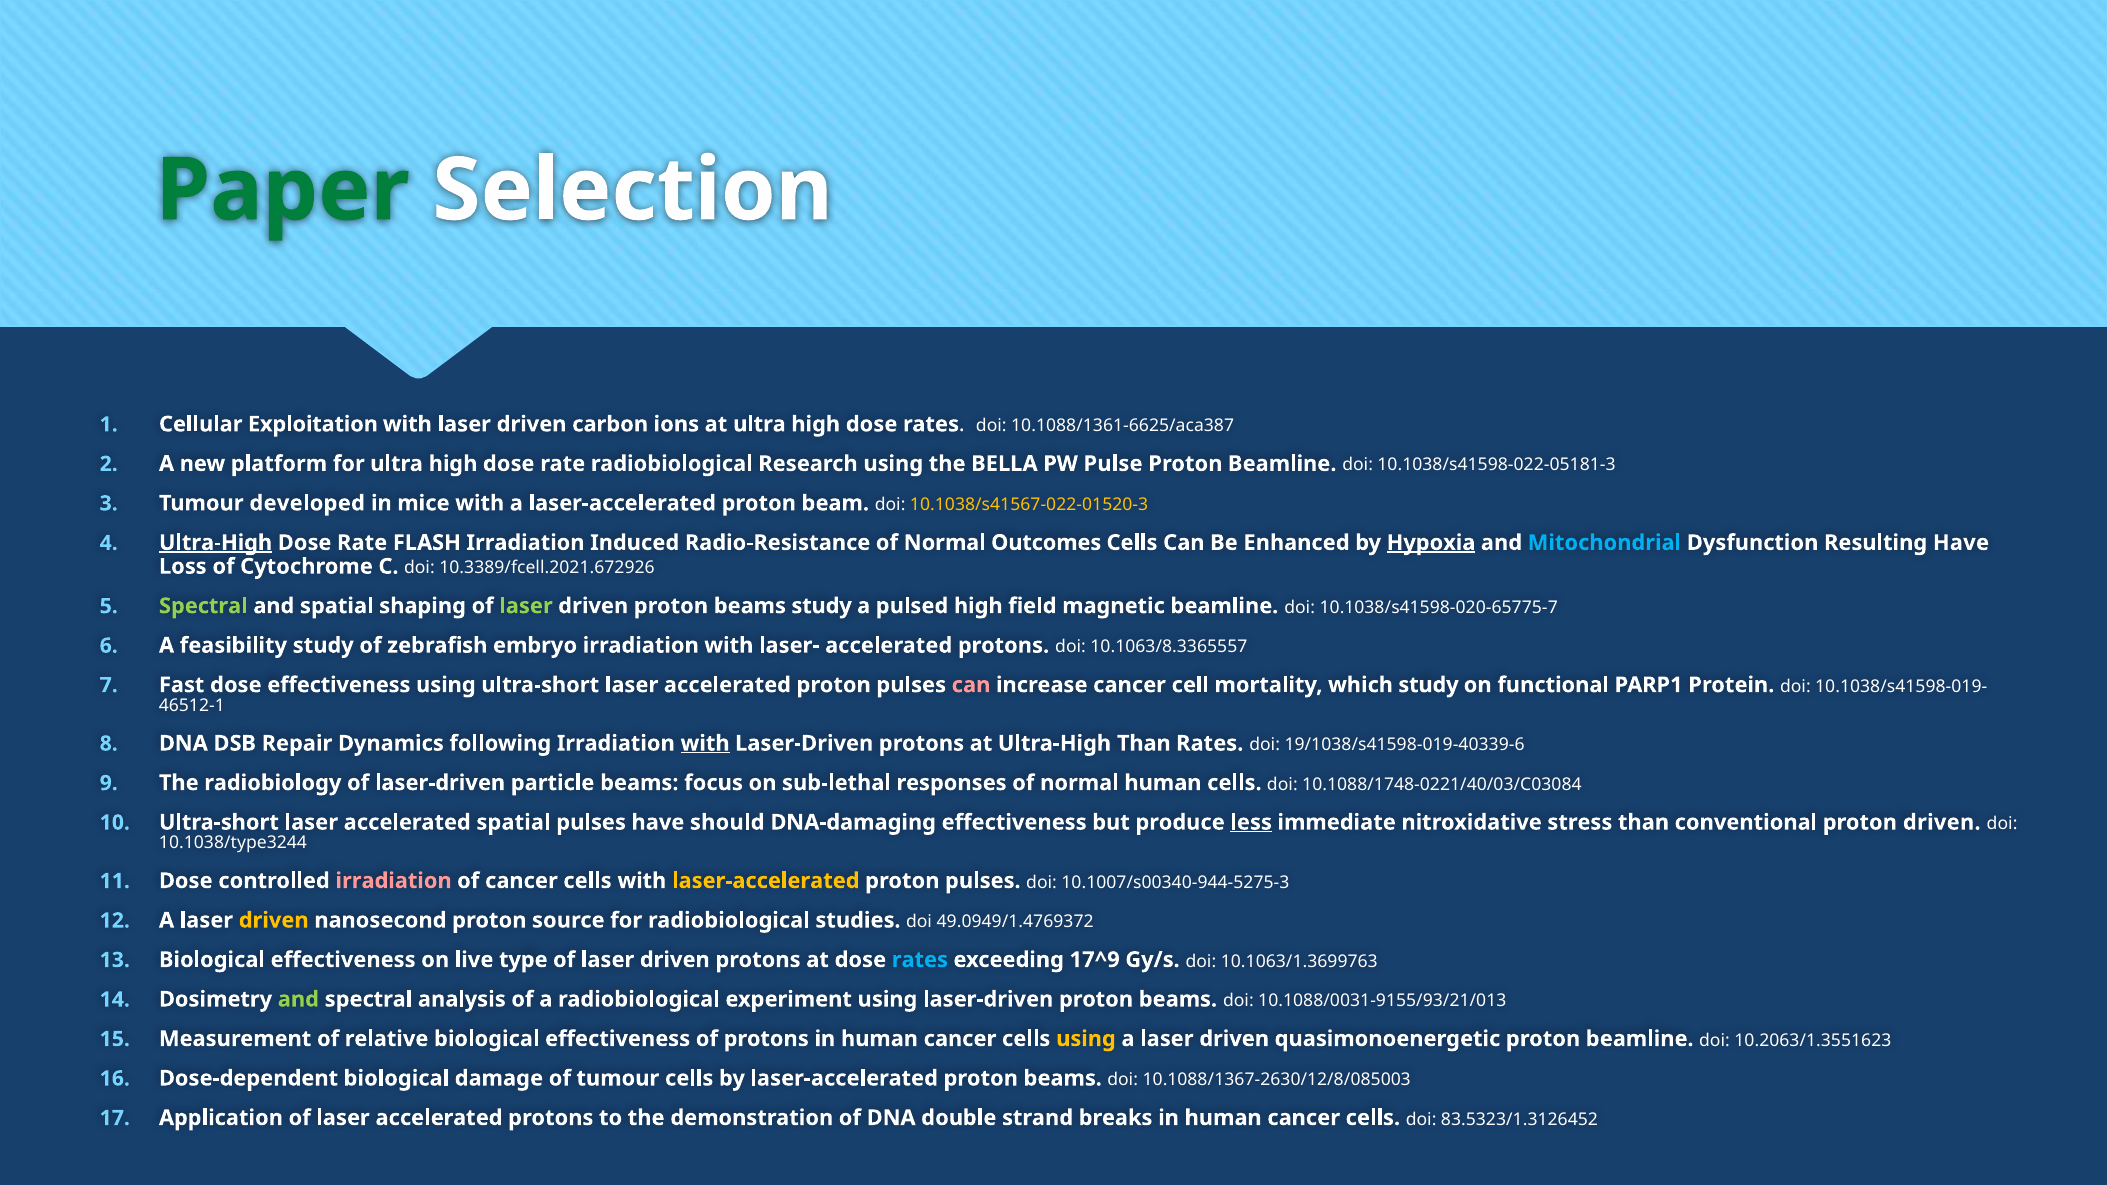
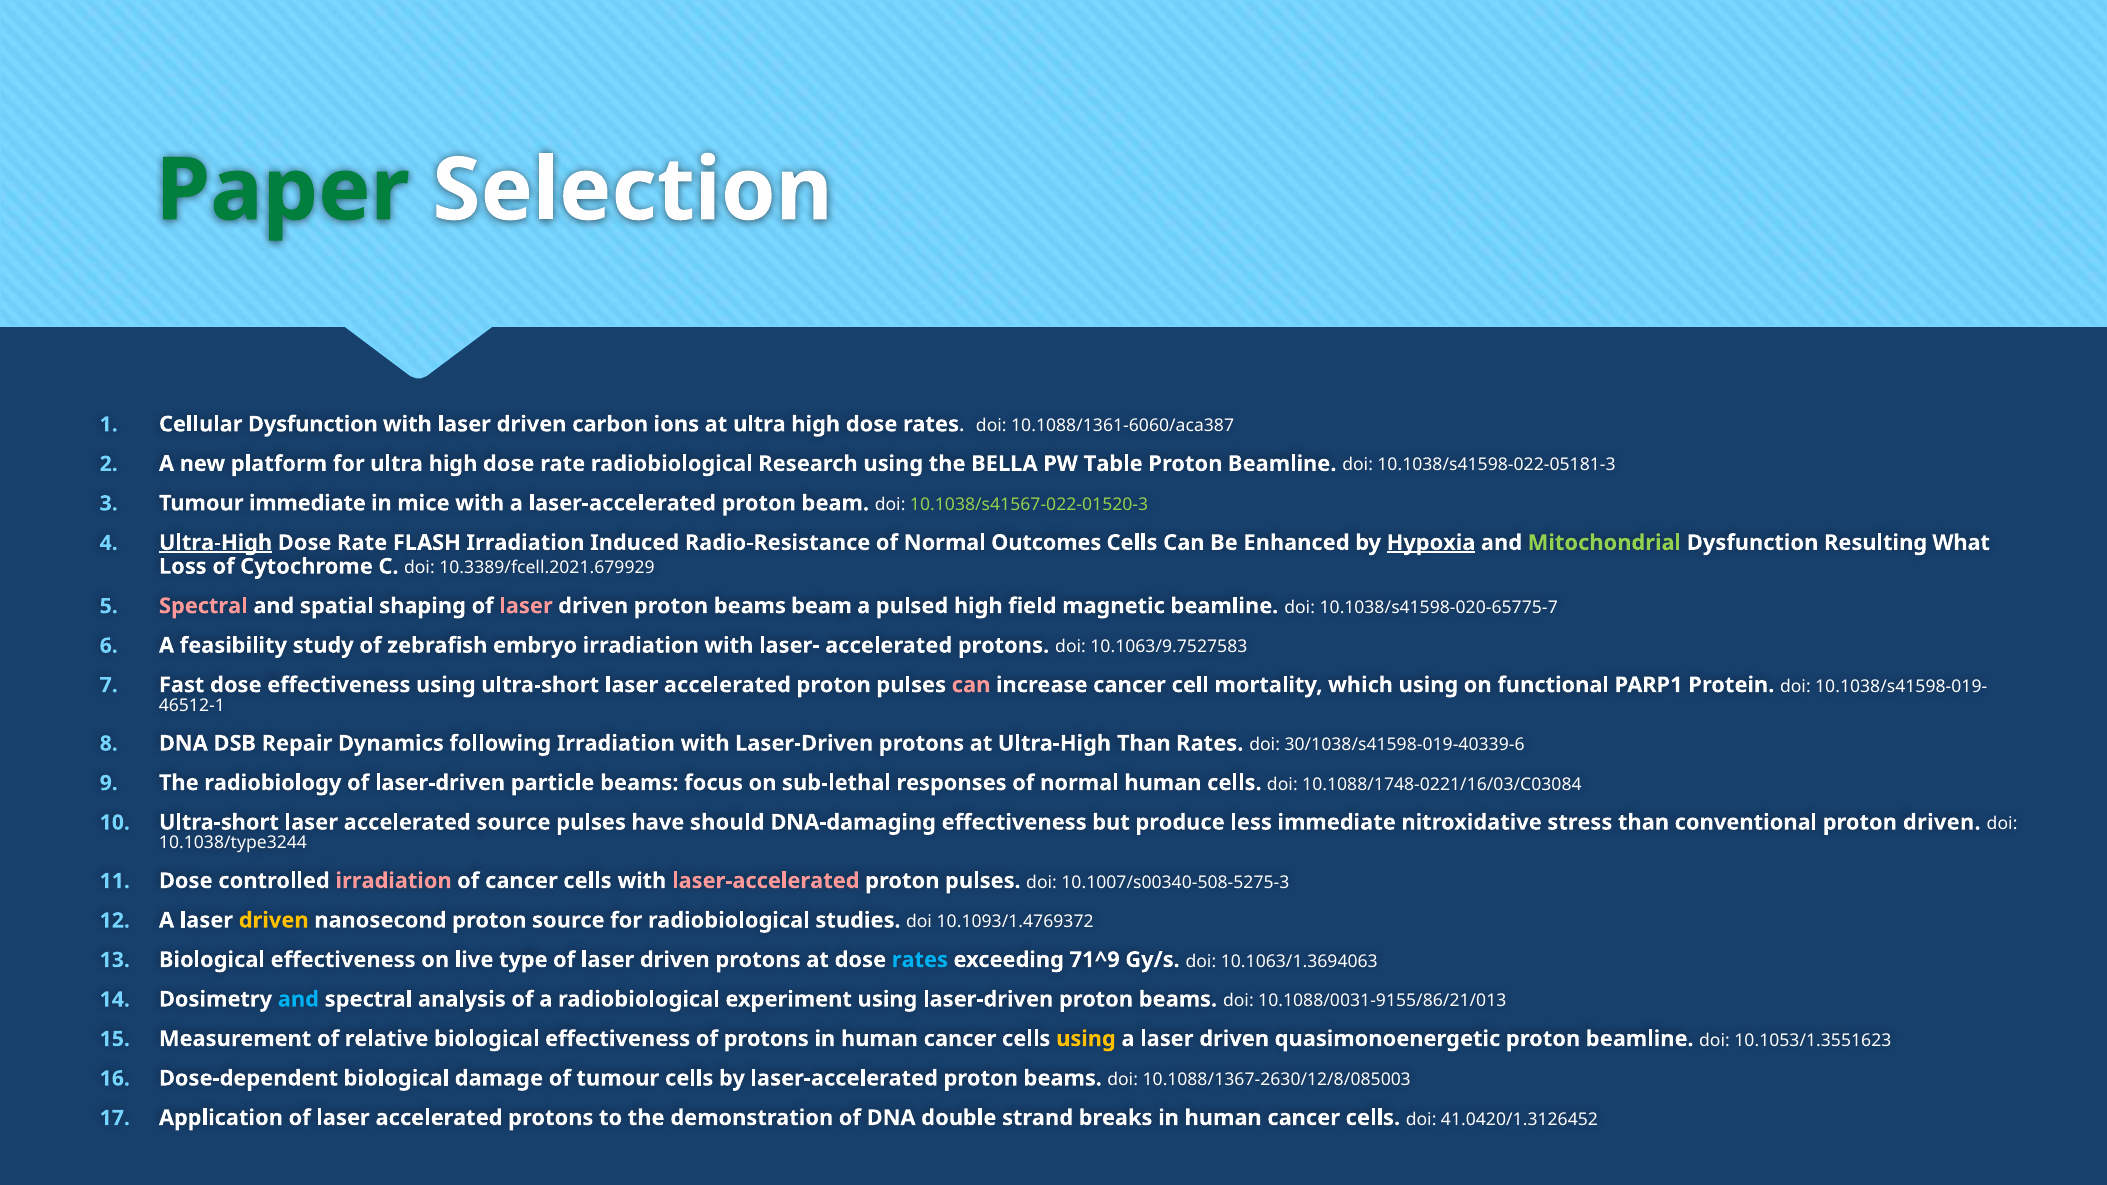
Cellular Exploitation: Exploitation -> Dysfunction
10.1088/1361-6625/aca387: 10.1088/1361-6625/aca387 -> 10.1088/1361-6060/aca387
Pulse: Pulse -> Table
Tumour developed: developed -> immediate
10.1038/s41567-022-01520-3 colour: yellow -> light green
Mitochondrial colour: light blue -> light green
Resulting Have: Have -> What
10.3389/fcell.2021.672926: 10.3389/fcell.2021.672926 -> 10.3389/fcell.2021.679929
Spectral at (203, 606) colour: light green -> pink
laser at (526, 606) colour: light green -> pink
beams study: study -> beam
10.1063/8.3365557: 10.1063/8.3365557 -> 10.1063/9.7527583
which study: study -> using
with at (705, 743) underline: present -> none
19/1038/s41598-019-40339-6: 19/1038/s41598-019-40339-6 -> 30/1038/s41598-019-40339-6
10.1088/1748-0221/40/03/C03084: 10.1088/1748-0221/40/03/C03084 -> 10.1088/1748-0221/16/03/C03084
accelerated spatial: spatial -> source
less underline: present -> none
laser-accelerated at (766, 881) colour: yellow -> pink
10.1007/s00340-944-5275-3: 10.1007/s00340-944-5275-3 -> 10.1007/s00340-508-5275-3
49.0949/1.4769372: 49.0949/1.4769372 -> 10.1093/1.4769372
17^9: 17^9 -> 71^9
10.1063/1.3699763: 10.1063/1.3699763 -> 10.1063/1.3694063
and at (298, 999) colour: light green -> light blue
10.1088/0031-9155/93/21/013: 10.1088/0031-9155/93/21/013 -> 10.1088/0031-9155/86/21/013
10.2063/1.3551623: 10.2063/1.3551623 -> 10.1053/1.3551623
83.5323/1.3126452: 83.5323/1.3126452 -> 41.0420/1.3126452
